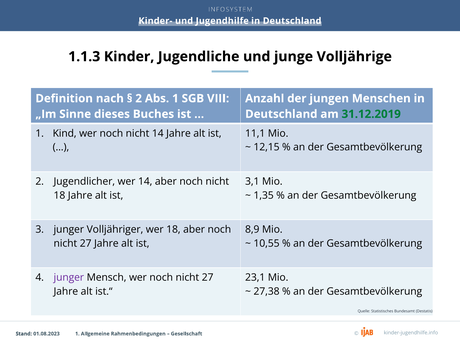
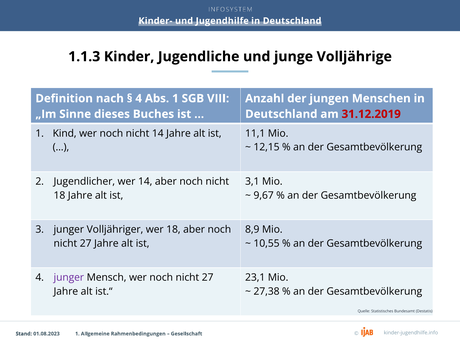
2 at (139, 98): 2 -> 4
31.12.2019 colour: green -> red
1,35: 1,35 -> 9,67
